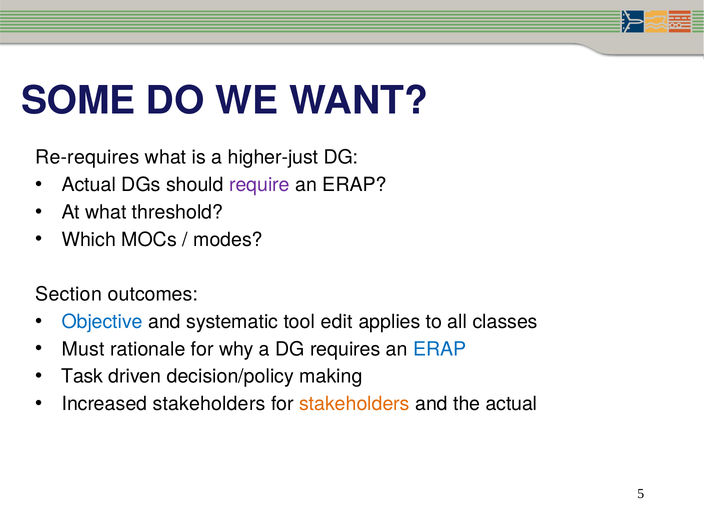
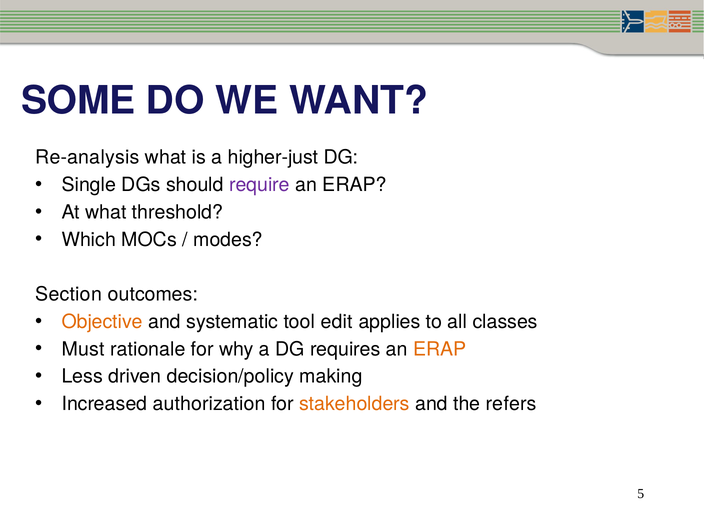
Re-requires: Re-requires -> Re-analysis
Actual at (89, 185): Actual -> Single
Objective colour: blue -> orange
ERAP at (440, 349) colour: blue -> orange
Task: Task -> Less
Increased stakeholders: stakeholders -> authorization
the actual: actual -> refers
